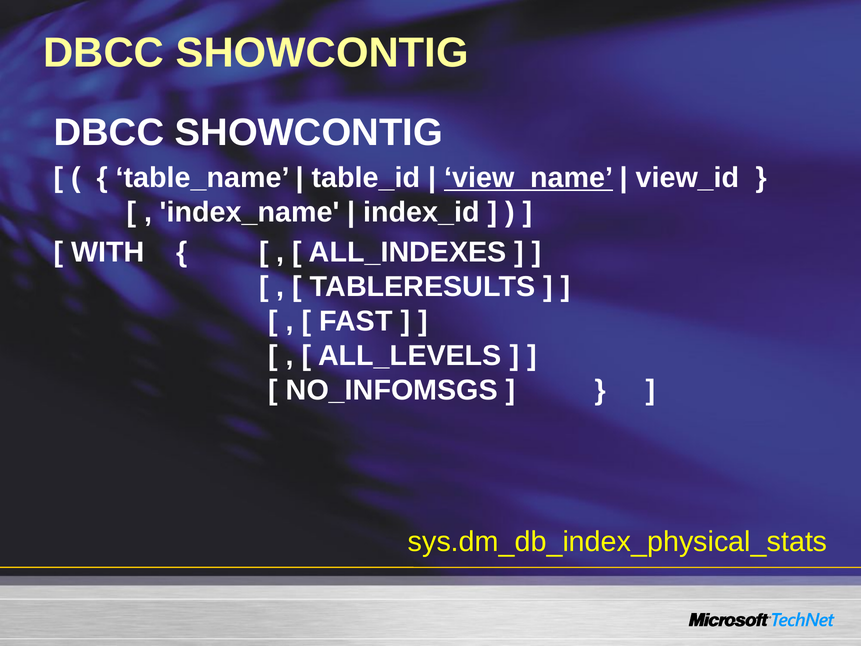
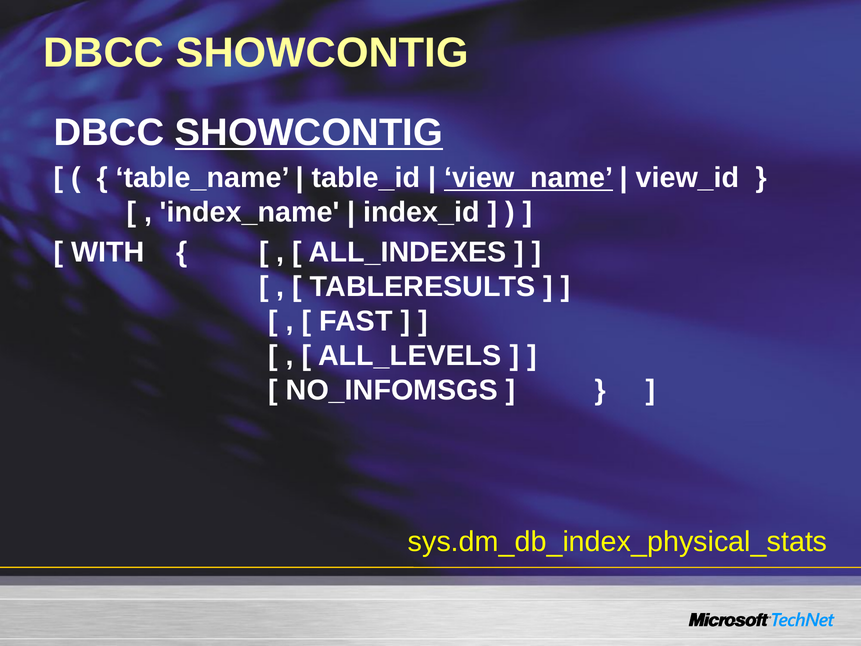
SHOWCONTIG at (309, 132) underline: none -> present
